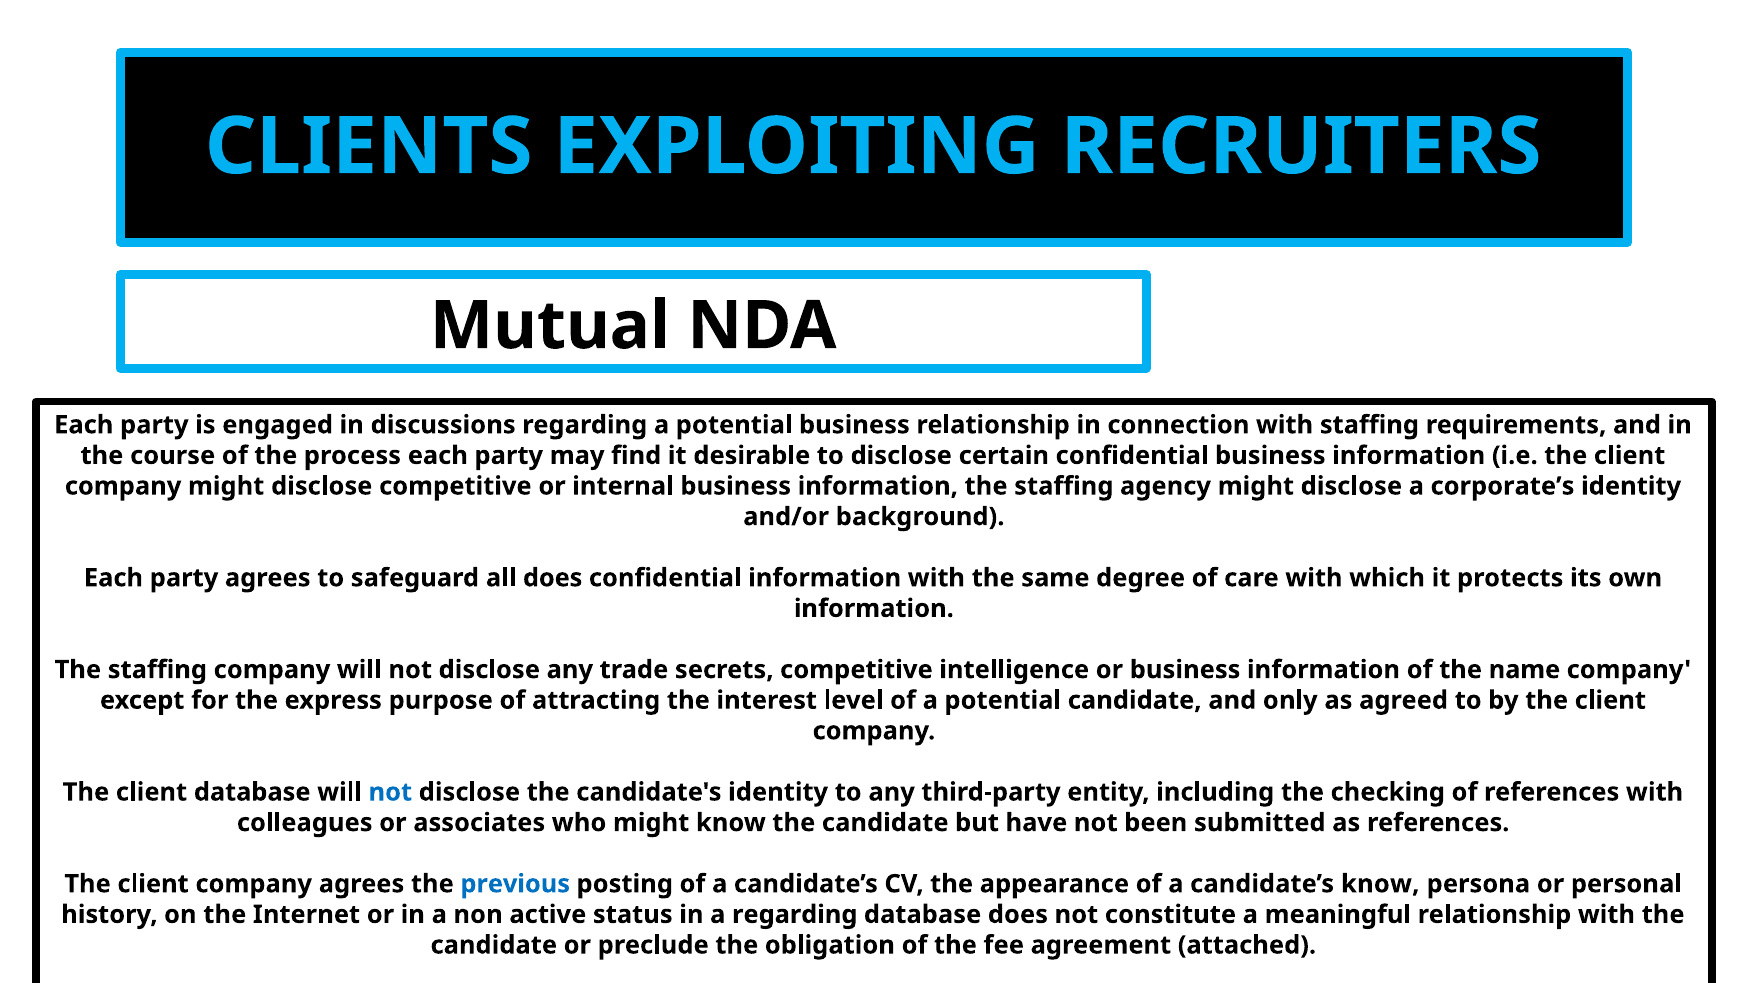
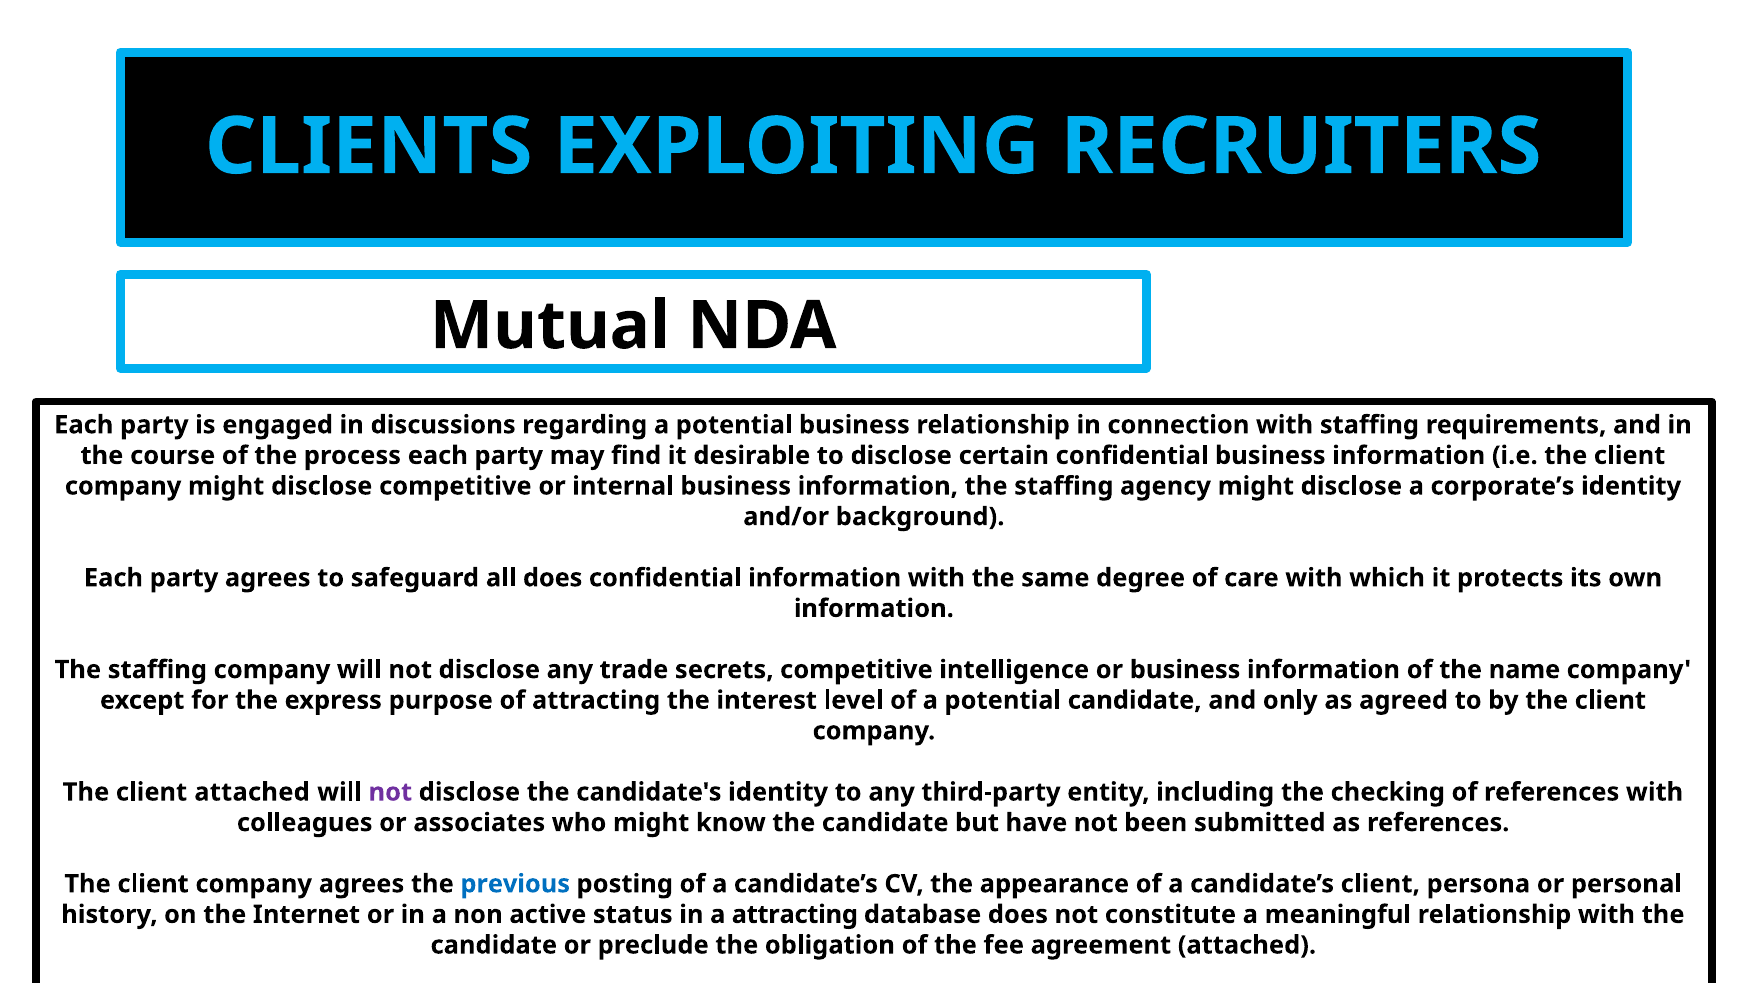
client database: database -> attached
not at (390, 792) colour: blue -> purple
candidate’s know: know -> client
a regarding: regarding -> attracting
